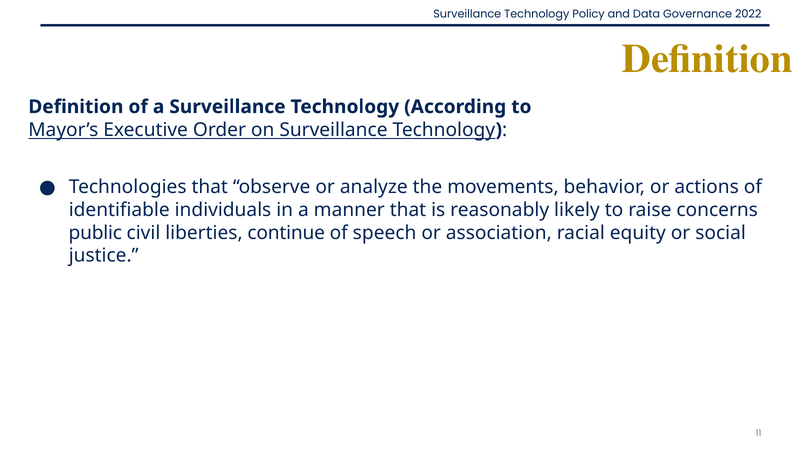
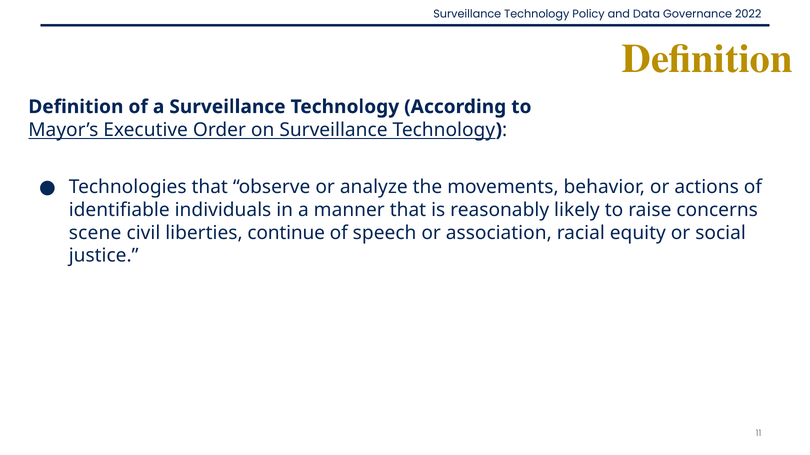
public: public -> scene
